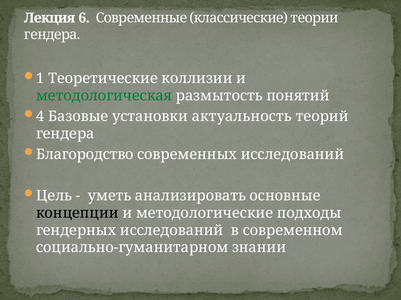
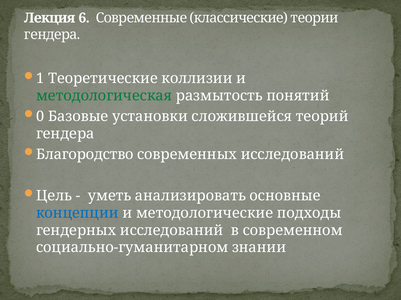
4: 4 -> 0
актуальность: актуальность -> сложившейся
концепции colour: black -> blue
